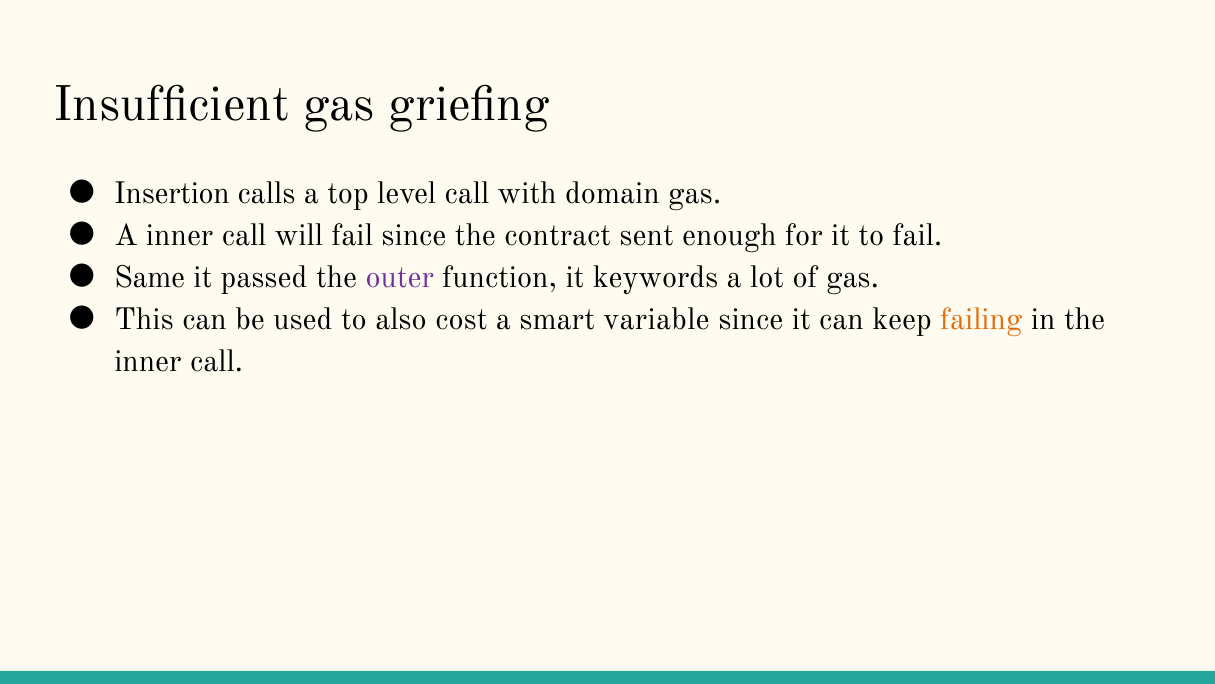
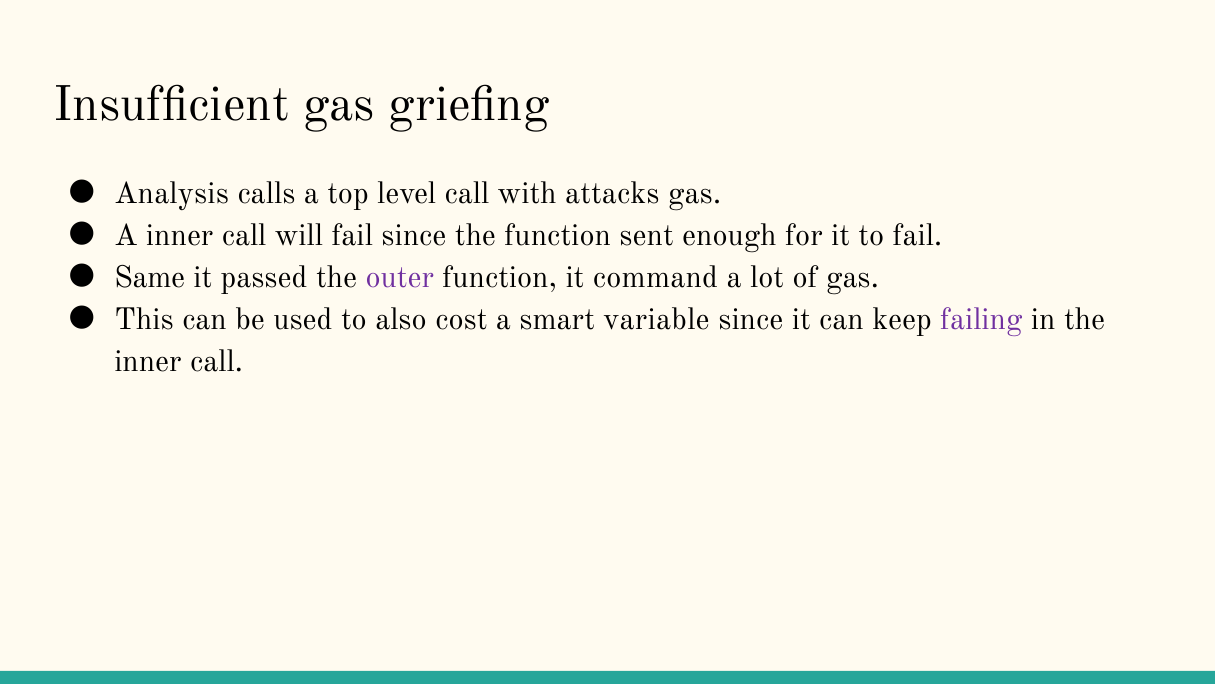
Insertion: Insertion -> Analysis
domain: domain -> attacks
the contract: contract -> function
keywords: keywords -> command
failing colour: orange -> purple
